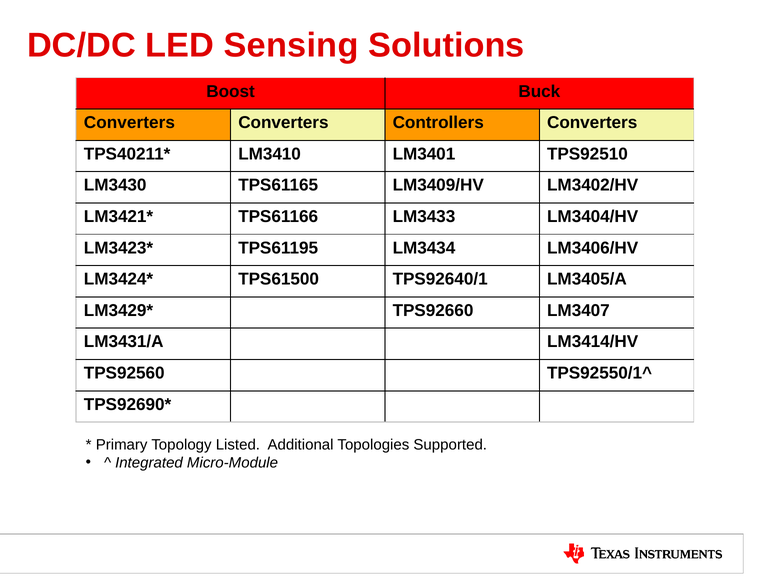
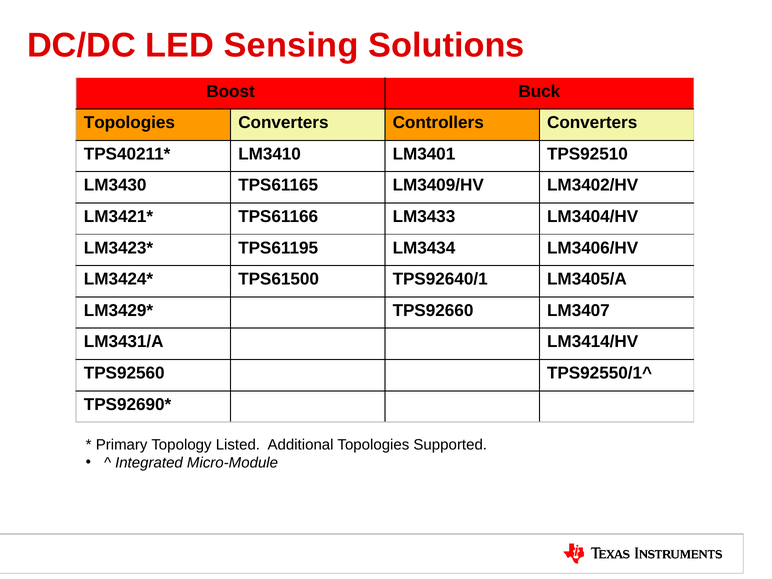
Converters at (129, 123): Converters -> Topologies
